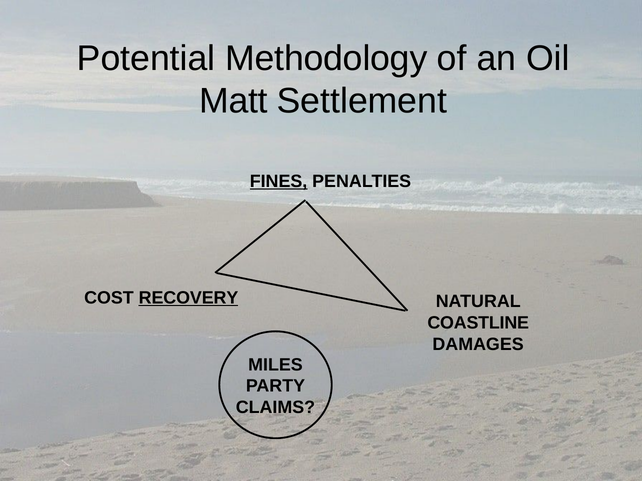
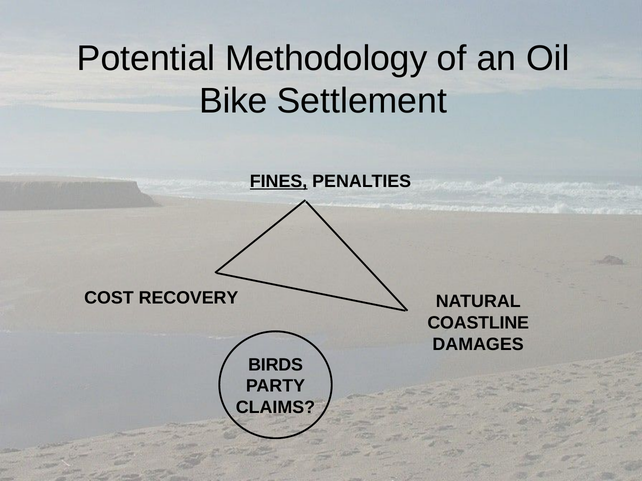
Matt: Matt -> Bike
RECOVERY underline: present -> none
MILES: MILES -> BIRDS
